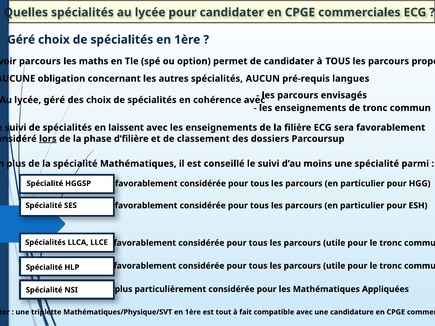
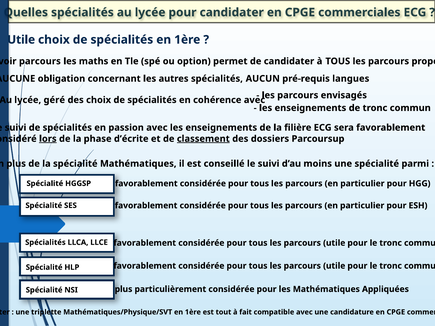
Géré at (21, 40): Géré -> Utile
laissent: laissent -> passion
d’filière: d’filière -> d’écrite
classement underline: none -> present
